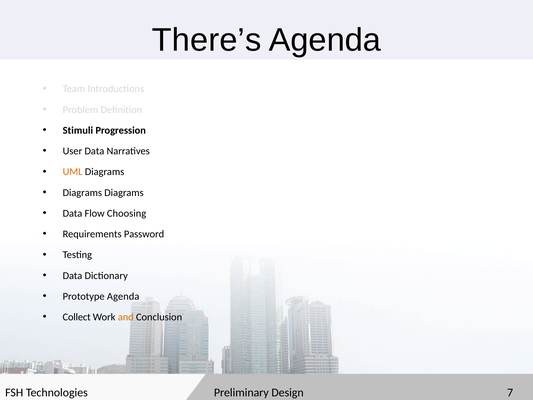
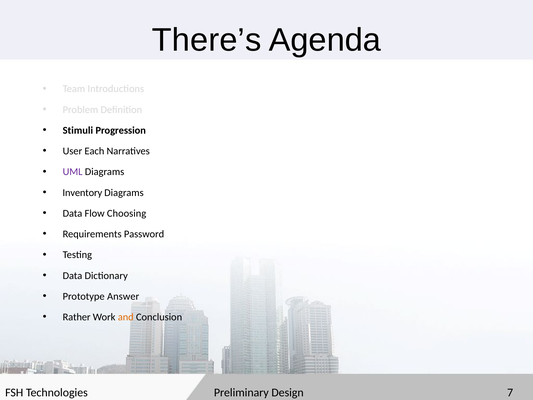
User Data: Data -> Each
UML colour: orange -> purple
Diagrams at (82, 192): Diagrams -> Inventory
Prototype Agenda: Agenda -> Answer
Collect: Collect -> Rather
